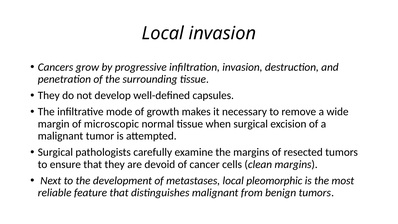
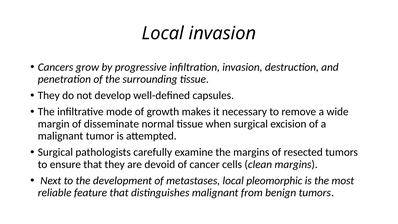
microscopic: microscopic -> disseminate
